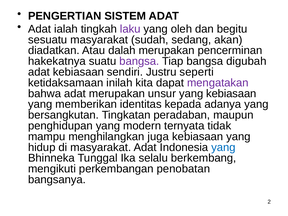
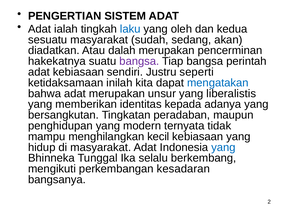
laku colour: purple -> blue
begitu: begitu -> kedua
digubah: digubah -> perintah
mengatakan colour: purple -> blue
yang kebiasaan: kebiasaan -> liberalistis
juga: juga -> kecil
penobatan: penobatan -> kesadaran
